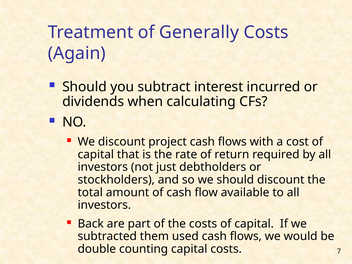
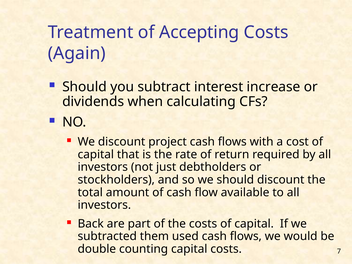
Generally: Generally -> Accepting
incurred: incurred -> increase
